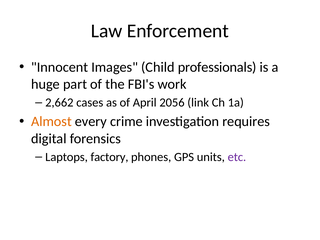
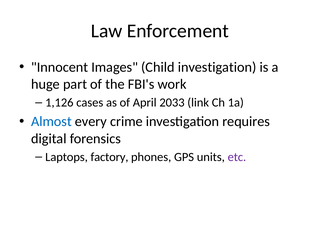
Child professionals: professionals -> investigation
2,662: 2,662 -> 1,126
2056: 2056 -> 2033
Almost colour: orange -> blue
